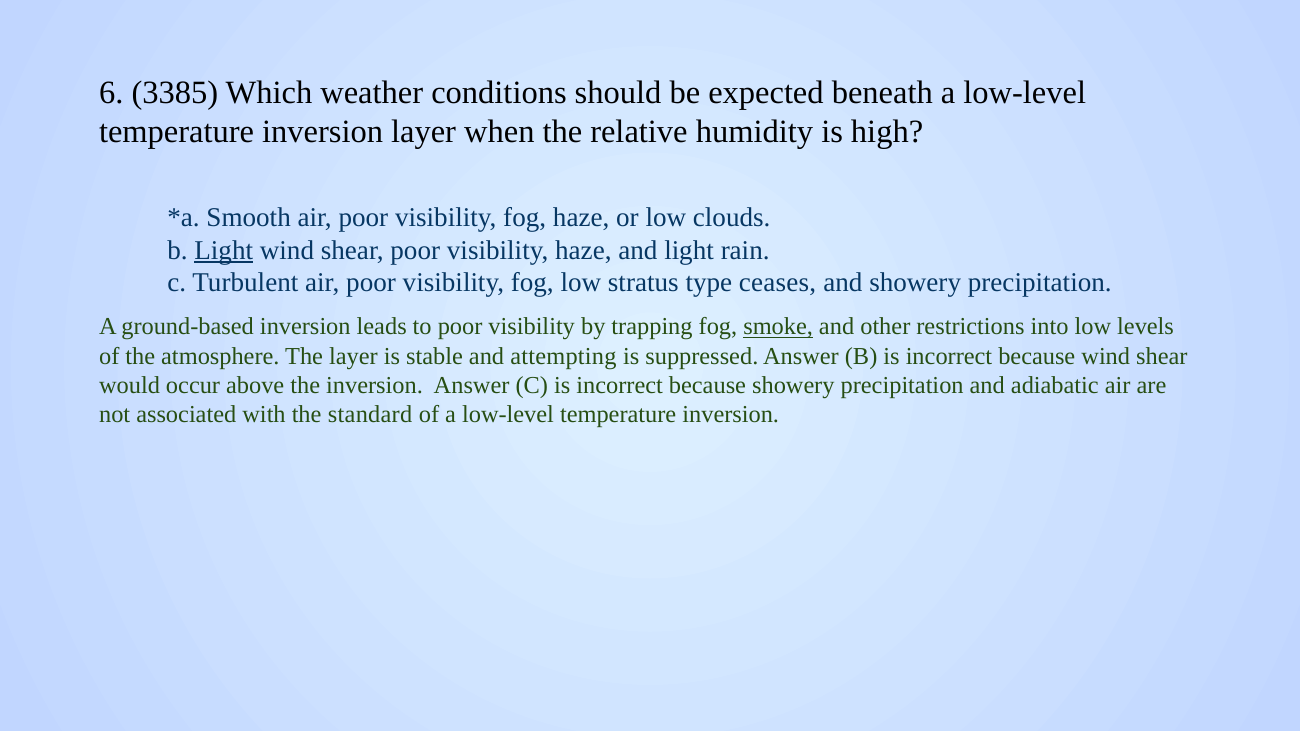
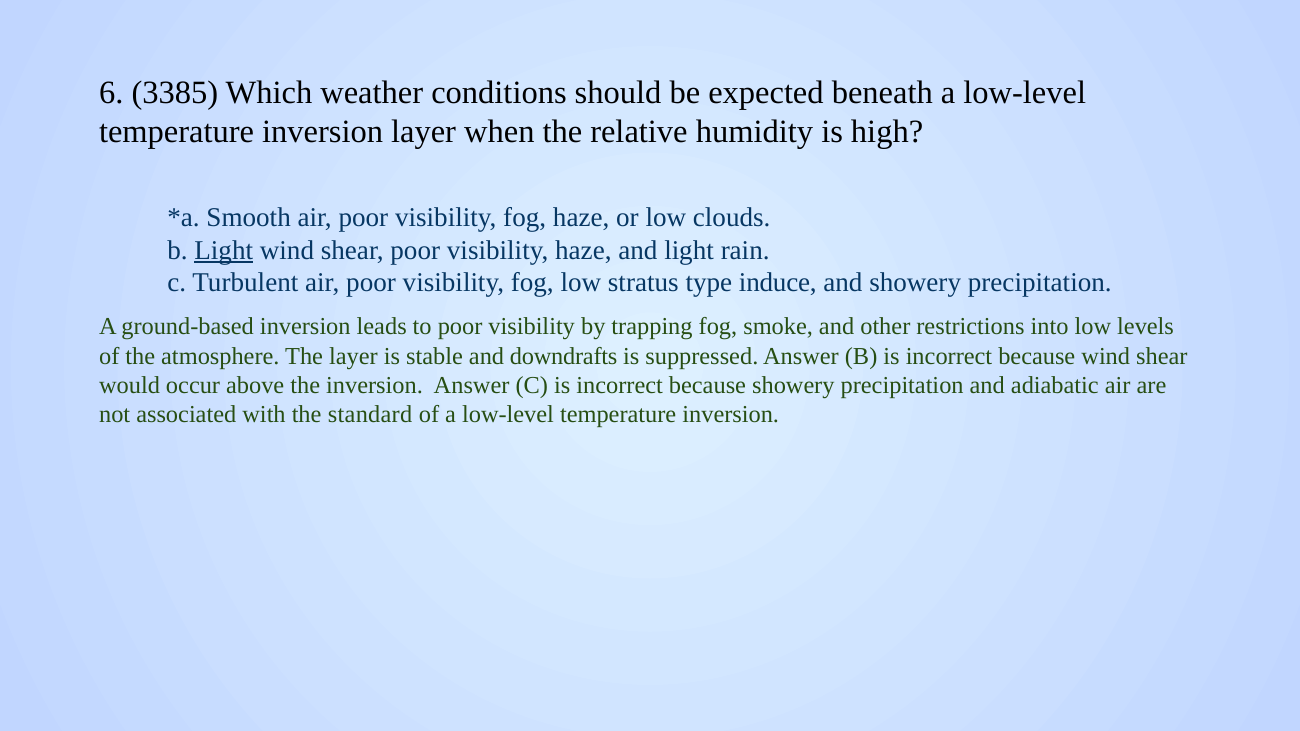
ceases: ceases -> induce
smoke underline: present -> none
attempting: attempting -> downdrafts
